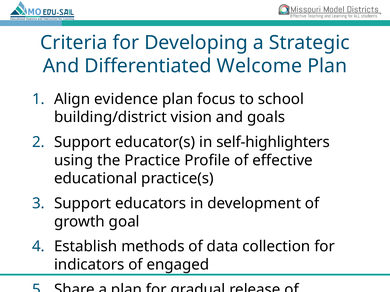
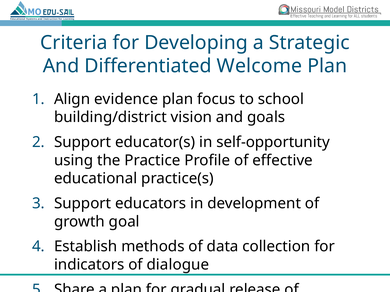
self-highlighters: self-highlighters -> self-opportunity
engaged: engaged -> dialogue
